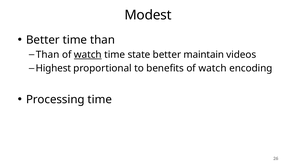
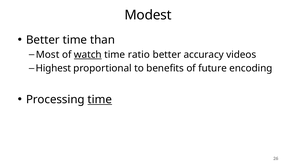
Than at (48, 55): Than -> Most
state: state -> ratio
maintain: maintain -> accuracy
benefits of watch: watch -> future
time at (100, 100) underline: none -> present
